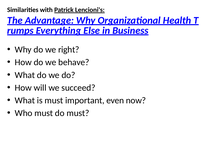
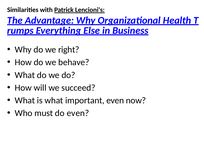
is must: must -> what
do must: must -> even
